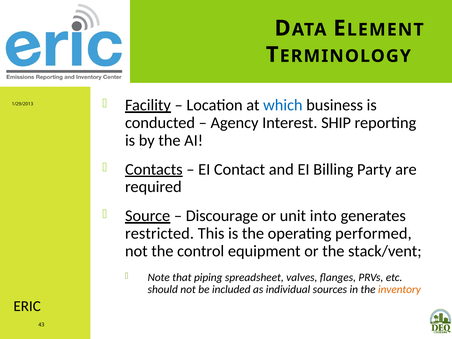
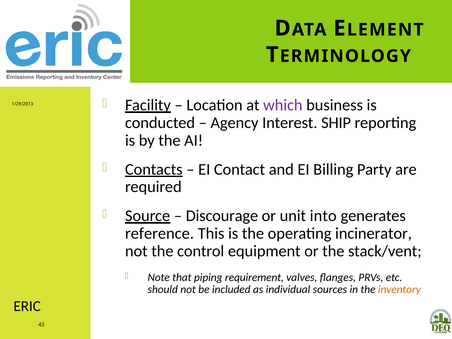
which colour: blue -> purple
restricted: restricted -> reference
performed: performed -> incinerator
spreadsheet: spreadsheet -> requirement
